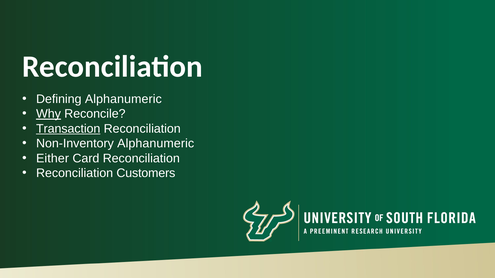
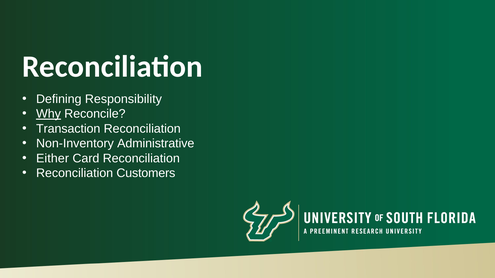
Defining Alphanumeric: Alphanumeric -> Responsibility
Transaction underline: present -> none
Non-Inventory Alphanumeric: Alphanumeric -> Administrative
